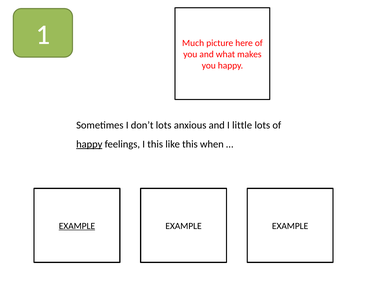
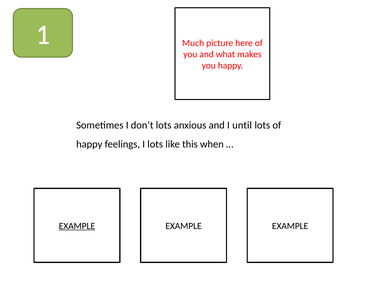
little: little -> until
happy at (89, 144) underline: present -> none
I this: this -> lots
